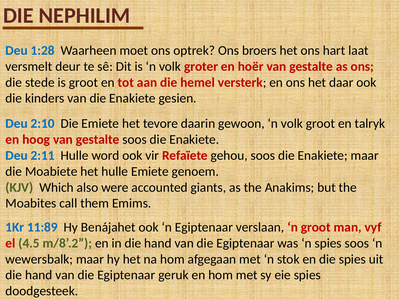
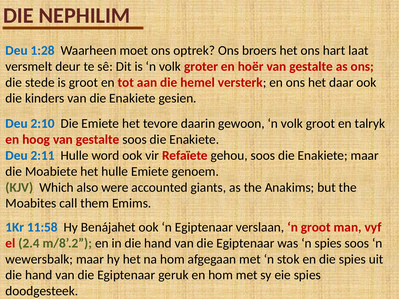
11:89: 11:89 -> 11:58
4.5: 4.5 -> 2.4
